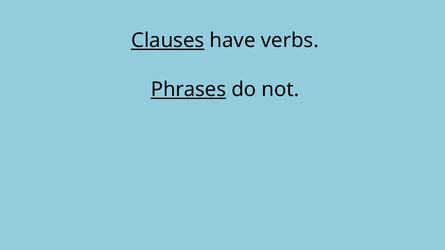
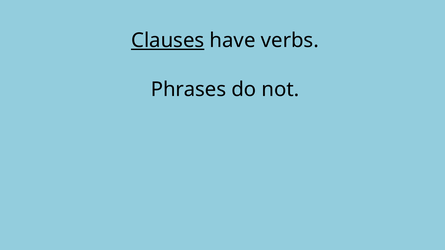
Phrases underline: present -> none
